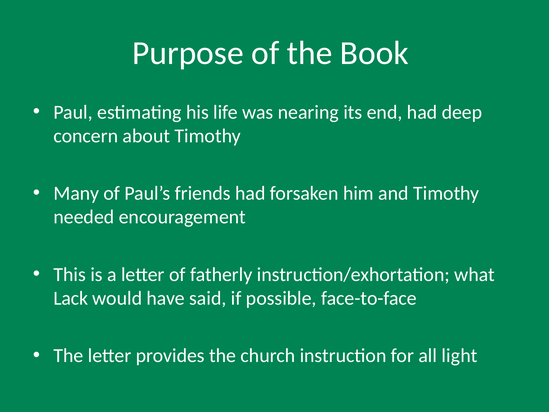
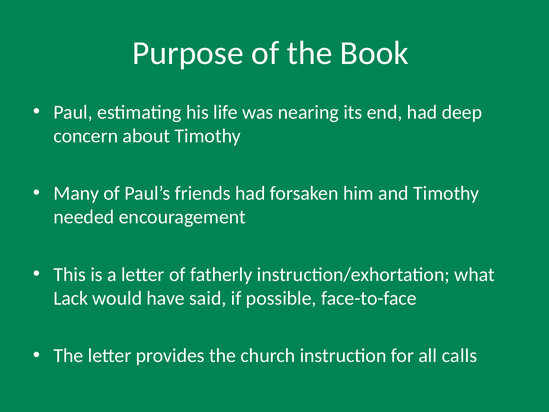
light: light -> calls
